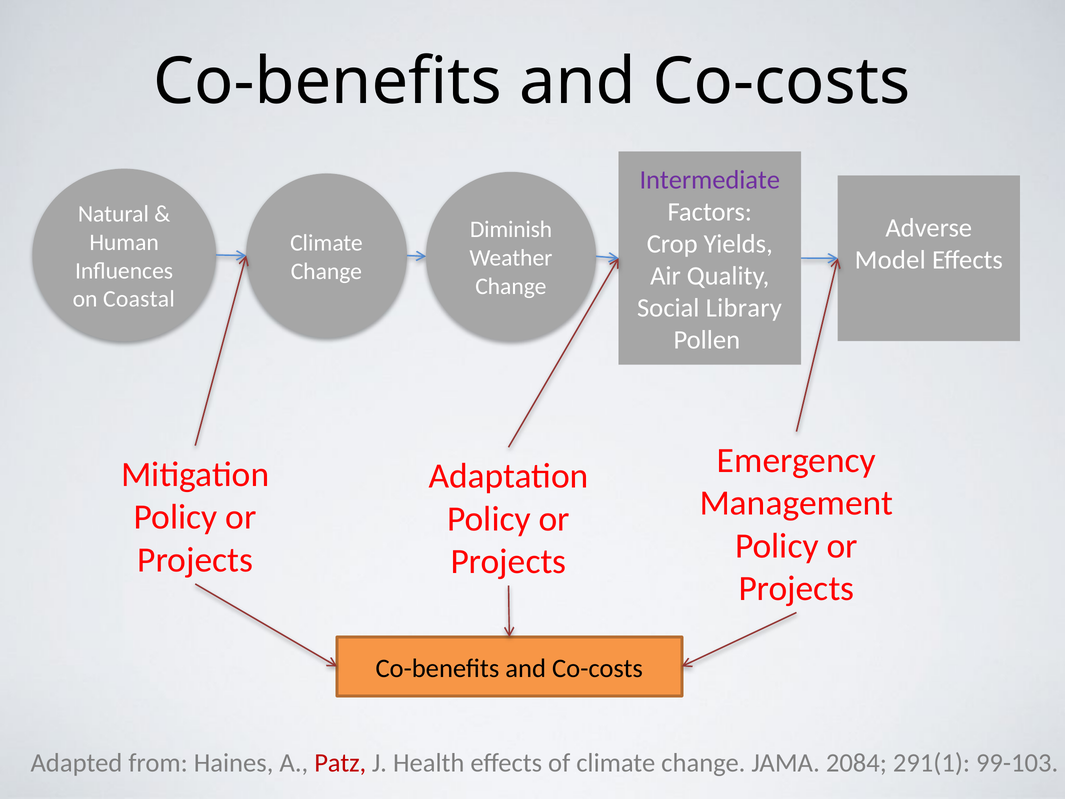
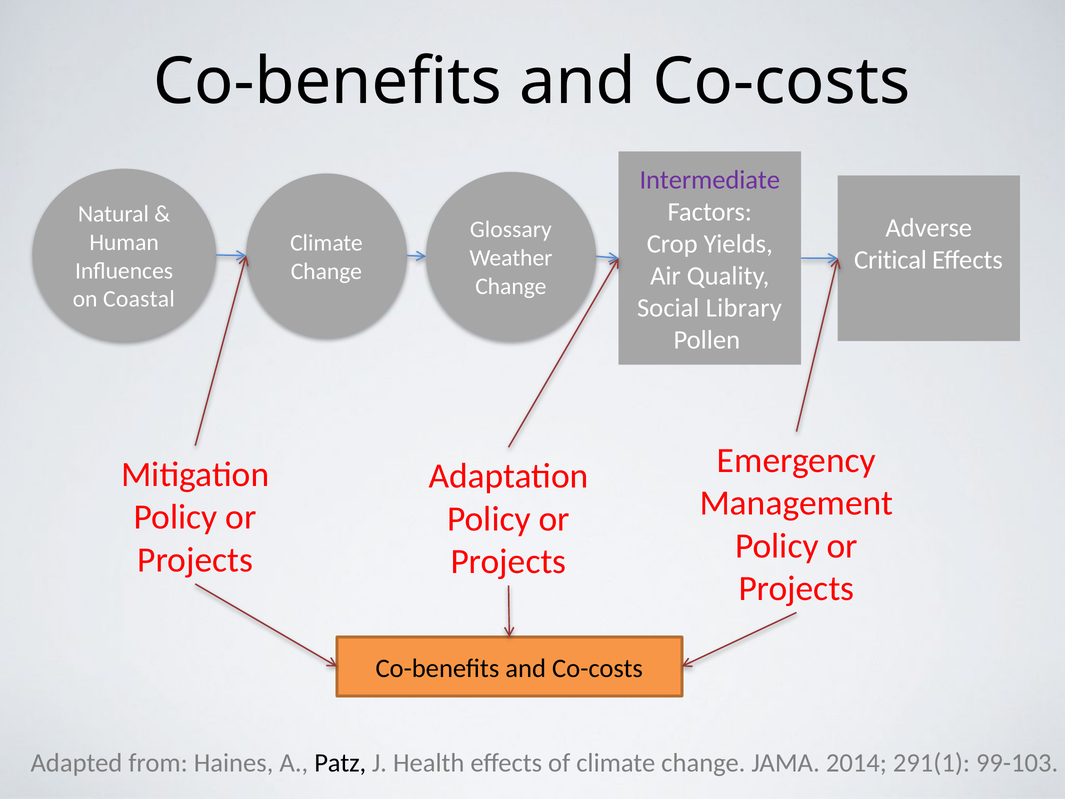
Diminish: Diminish -> Glossary
Model: Model -> Critical
Patz colour: red -> black
2084: 2084 -> 2014
